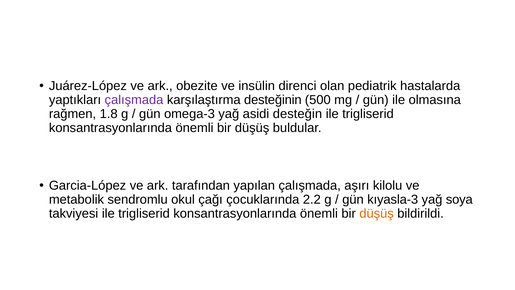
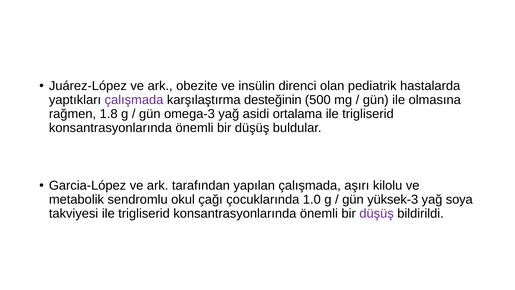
desteğin: desteğin -> ortalama
2.2: 2.2 -> 1.0
kıyasla-3: kıyasla-3 -> yüksek-3
düşüş at (377, 213) colour: orange -> purple
